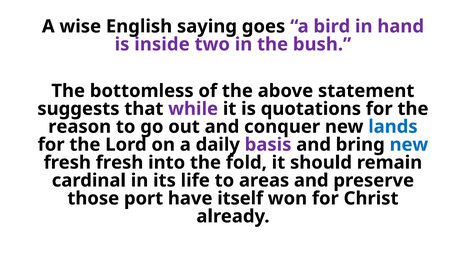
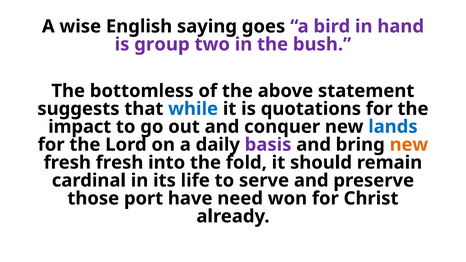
inside: inside -> group
while colour: purple -> blue
reason: reason -> impact
new at (409, 145) colour: blue -> orange
areas: areas -> serve
itself: itself -> need
